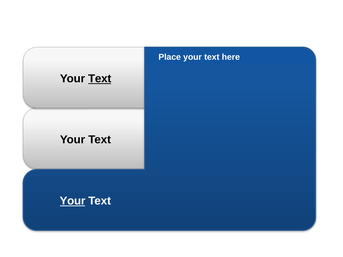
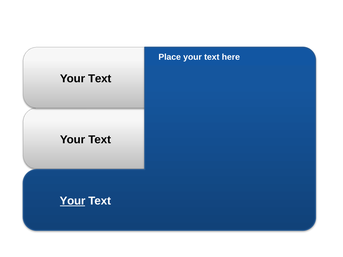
Text at (100, 79) underline: present -> none
